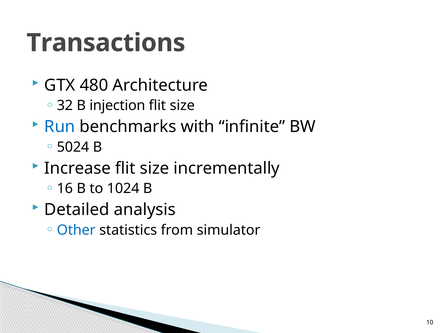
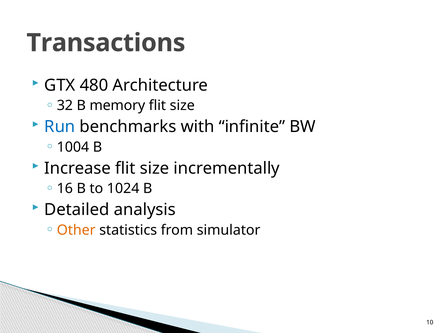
injection: injection -> memory
5024: 5024 -> 1004
Other colour: blue -> orange
